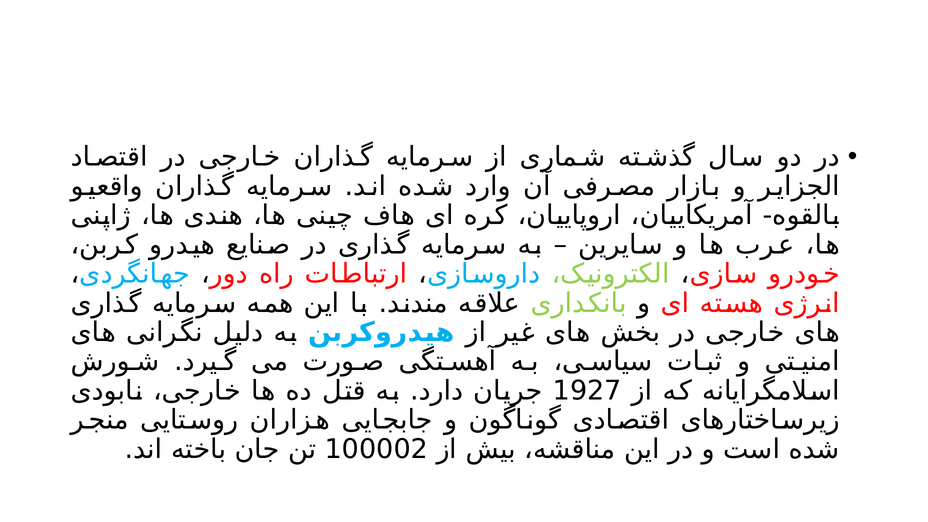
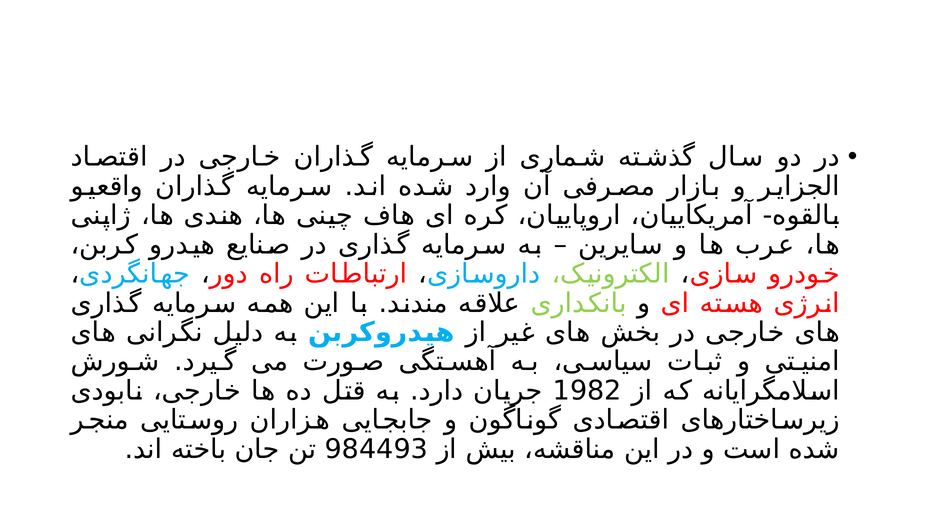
1927: 1927 -> 1982
100002: 100002 -> 984493
